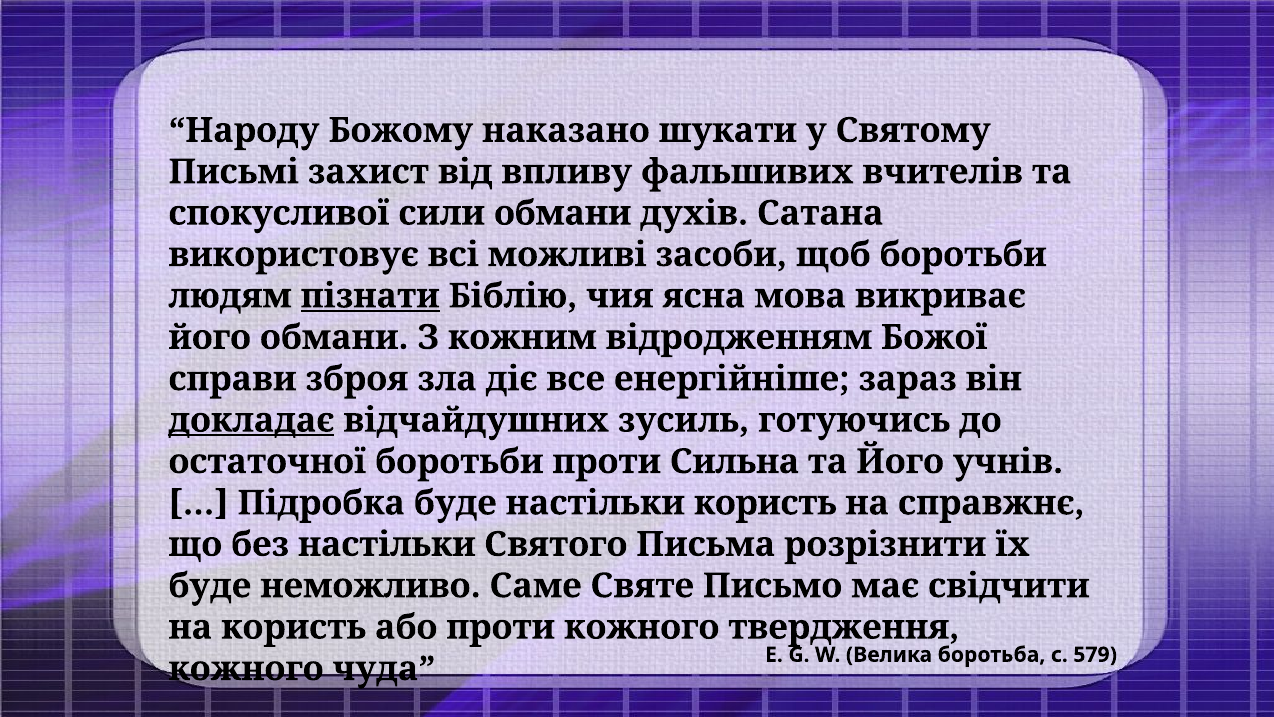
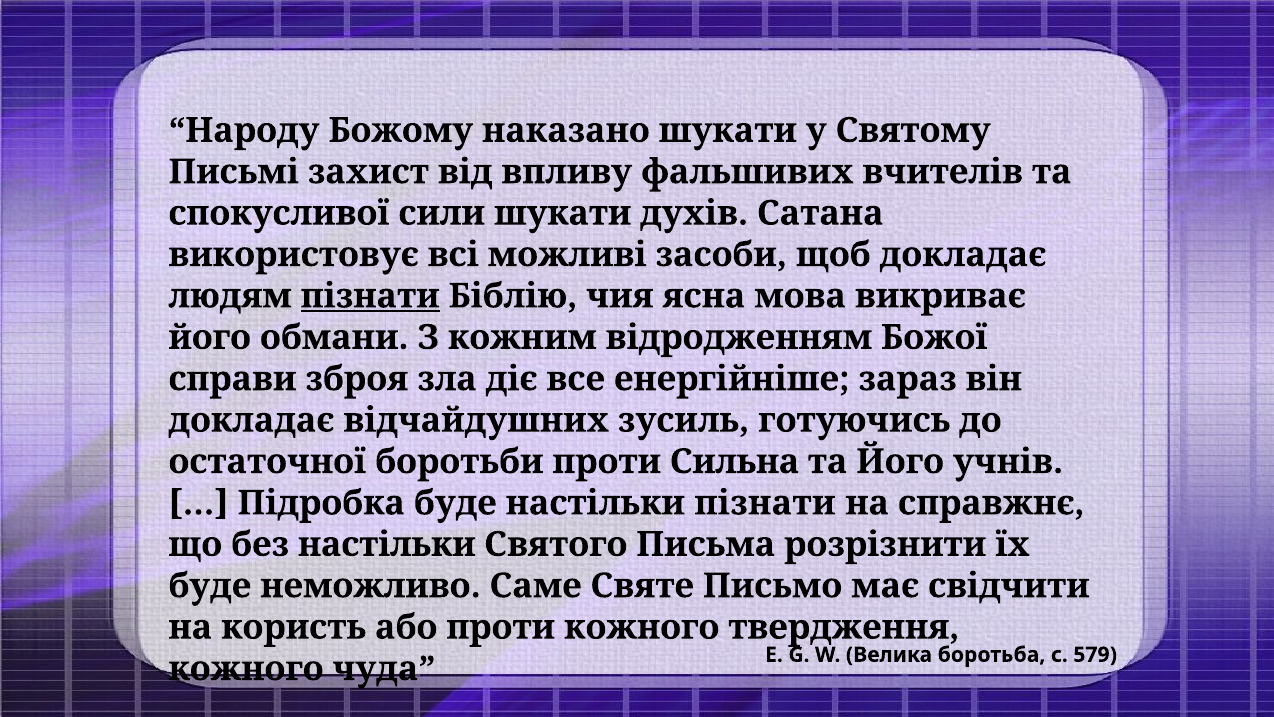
сили обмани: обмани -> шукати
щоб боротьби: боротьби -> докладає
докладає at (251, 420) underline: present -> none
настільки користь: користь -> пізнати
